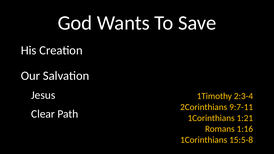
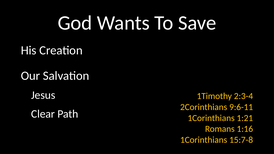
9:7-11: 9:7-11 -> 9:6-11
15:5-8: 15:5-8 -> 15:7-8
